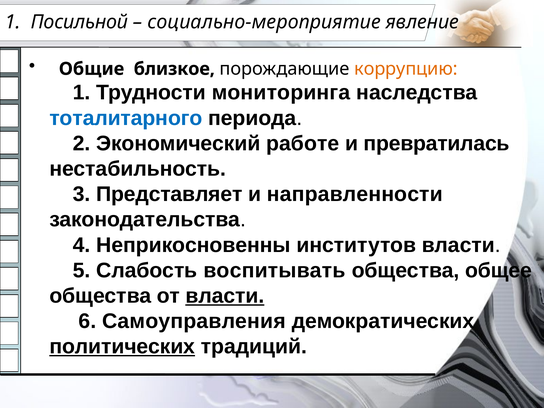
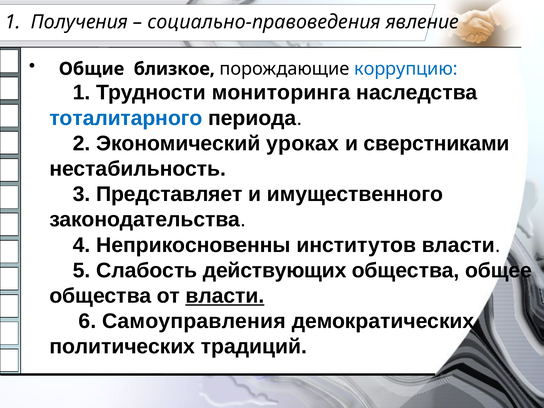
Посильной: Посильной -> Получения
социально-мероприятие: социально-мероприятие -> социально-правоведения
коррупцию colour: orange -> blue
работе: работе -> уроках
превратилась: превратилась -> сверстниками
направленности: направленности -> имущественного
воспитывать: воспитывать -> действующих
политических underline: present -> none
